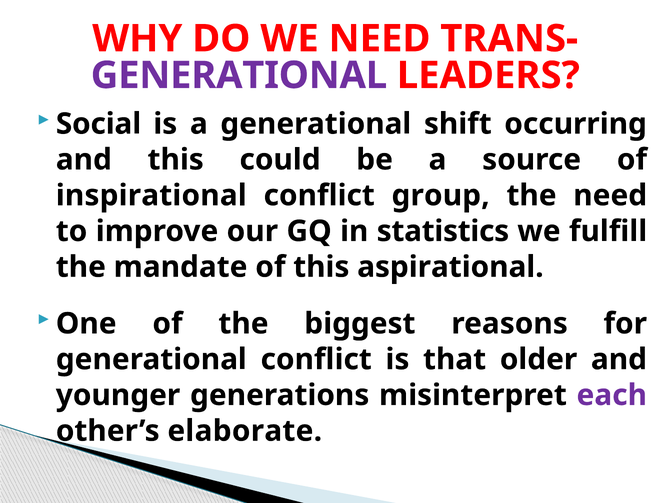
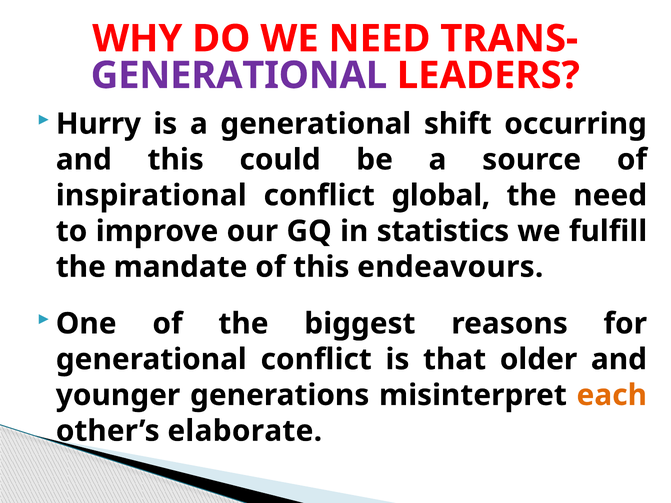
Social: Social -> Hurry
group: group -> global
aspirational: aspirational -> endeavours
each colour: purple -> orange
